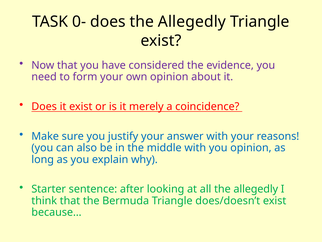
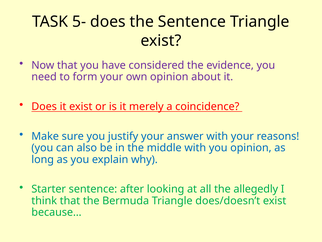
0-: 0- -> 5-
does the Allegedly: Allegedly -> Sentence
